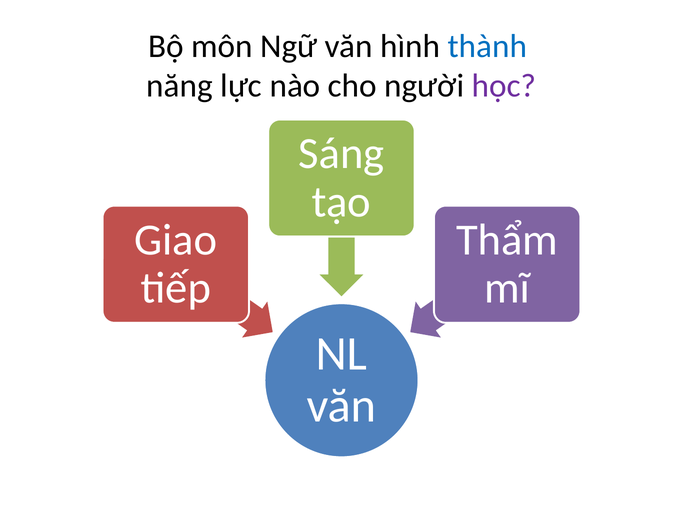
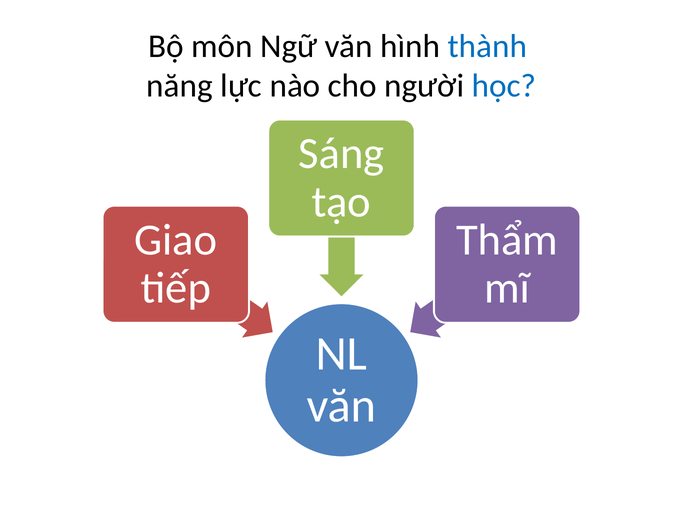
học colour: purple -> blue
